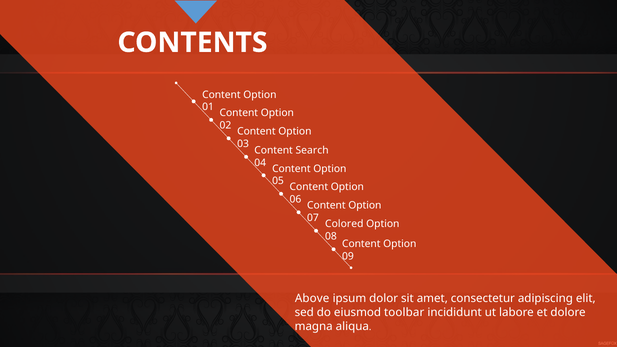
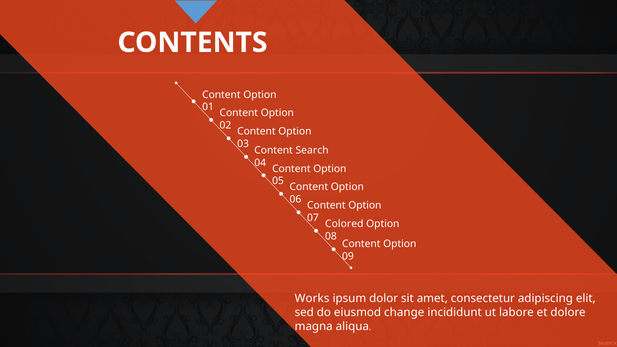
Above: Above -> Works
toolbar: toolbar -> change
